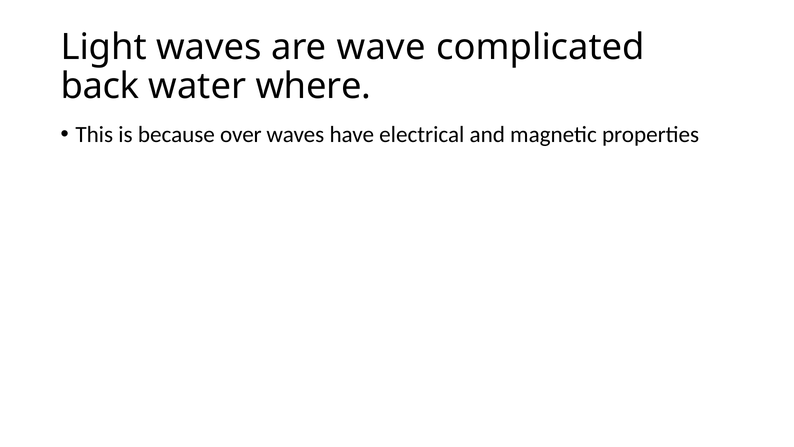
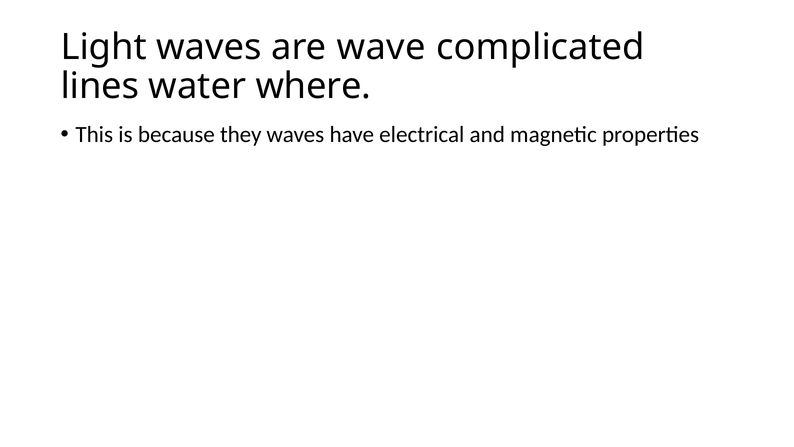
back: back -> lines
over: over -> they
